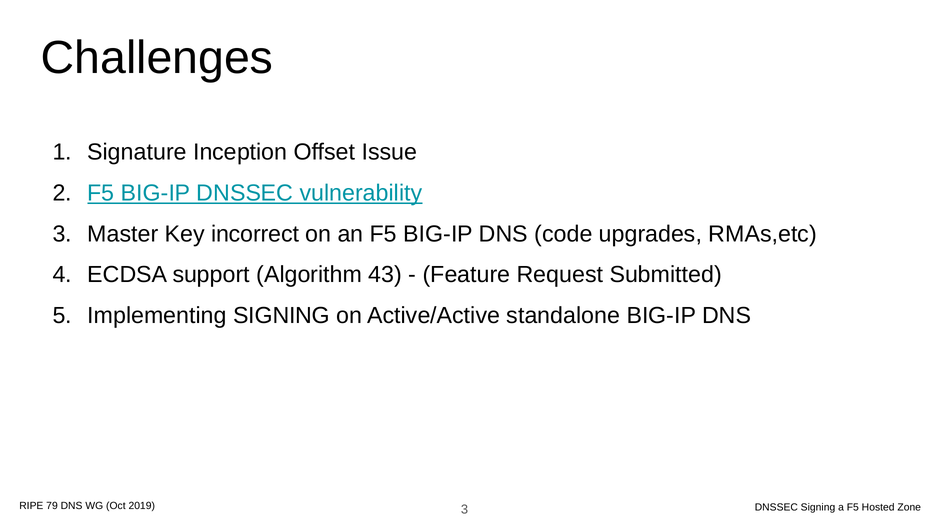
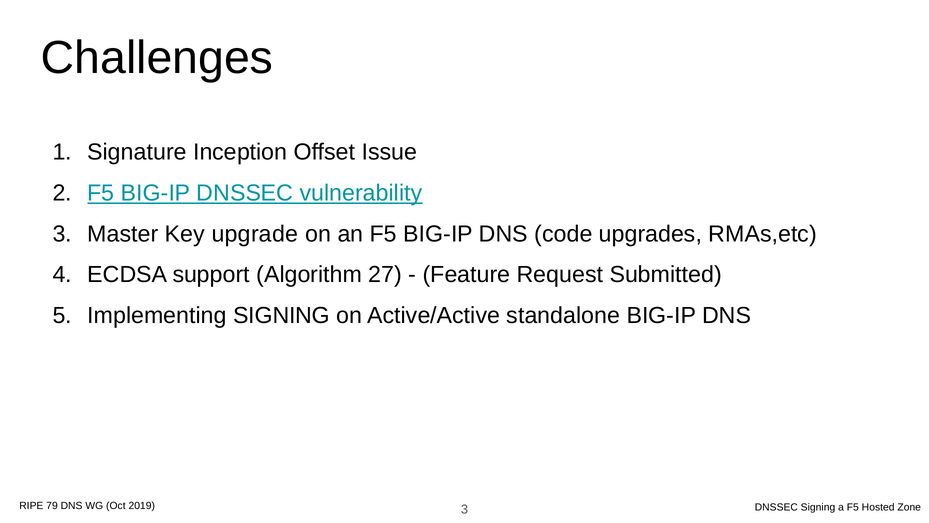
incorrect: incorrect -> upgrade
43: 43 -> 27
